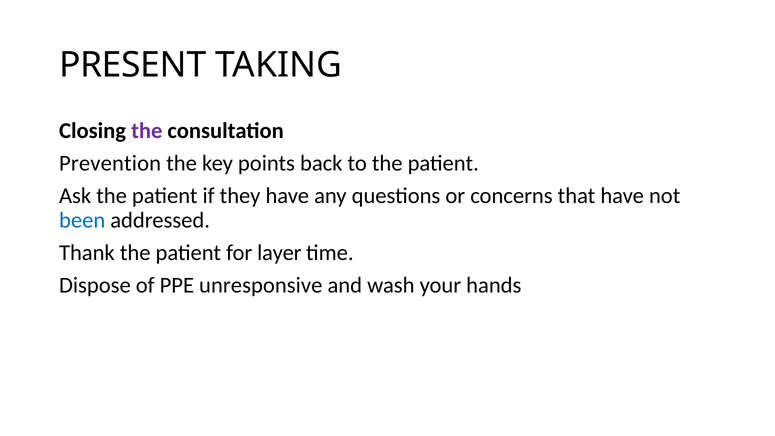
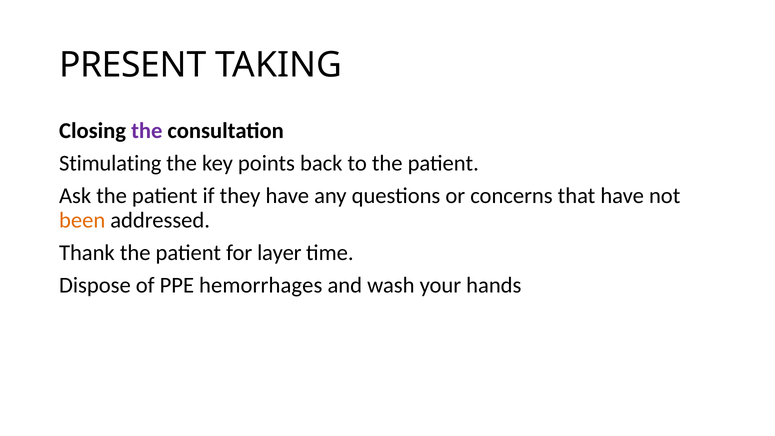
Prevention: Prevention -> Stimulating
been colour: blue -> orange
unresponsive: unresponsive -> hemorrhages
